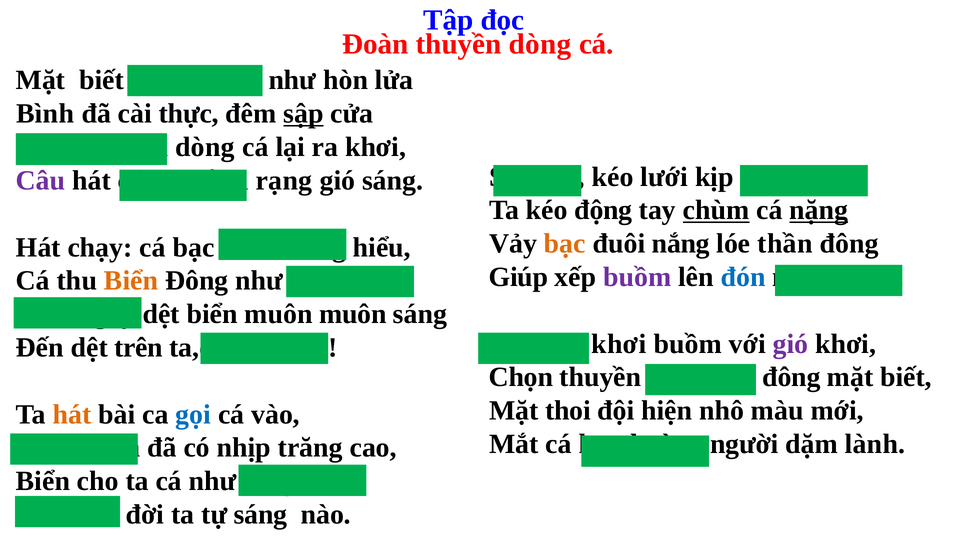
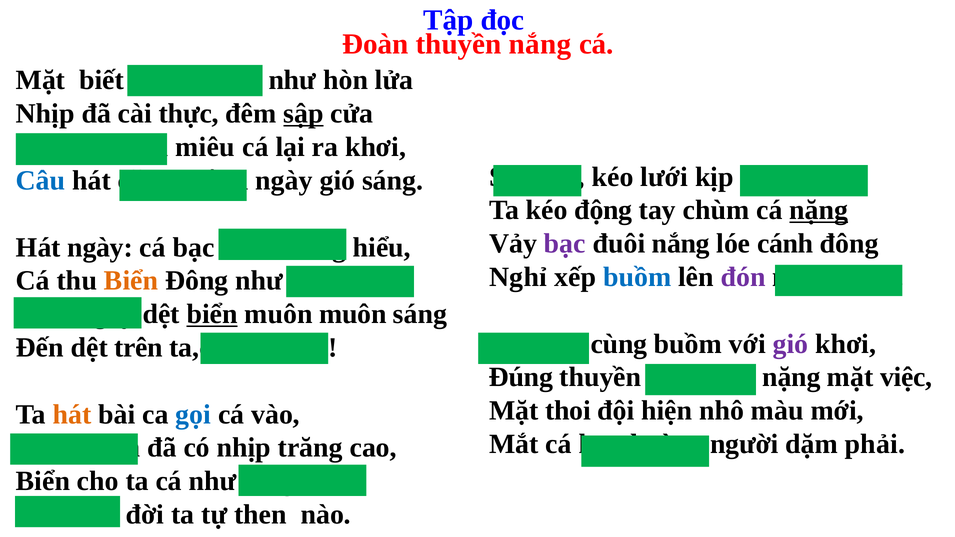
dòng at (540, 44): dòng -> nắng
Bình at (45, 114): Bình -> Nhịp
dòng at (205, 147): dòng -> miêu
Câu at (41, 181) colour: purple -> blue
rạng at (284, 181): rạng -> ngày
chùm underline: present -> none
bạc at (565, 244) colour: orange -> purple
thần: thần -> cánh
Hát chạy: chạy -> ngày
Giúp: Giúp -> Nghỉ
buồm at (637, 277) colour: purple -> blue
đón colour: blue -> purple
biển at (212, 314) underline: none -> present
khơi at (619, 344): khơi -> cùng
Chọn: Chọn -> Đúng
đông at (791, 377): đông -> nặng
biết at (906, 377): biết -> việc
lành: lành -> phải
tự sáng: sáng -> then
